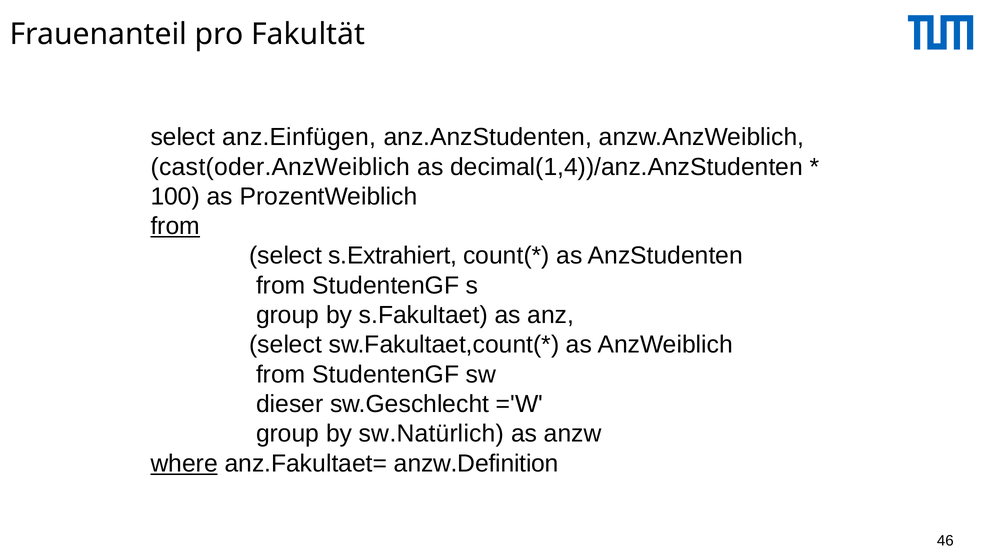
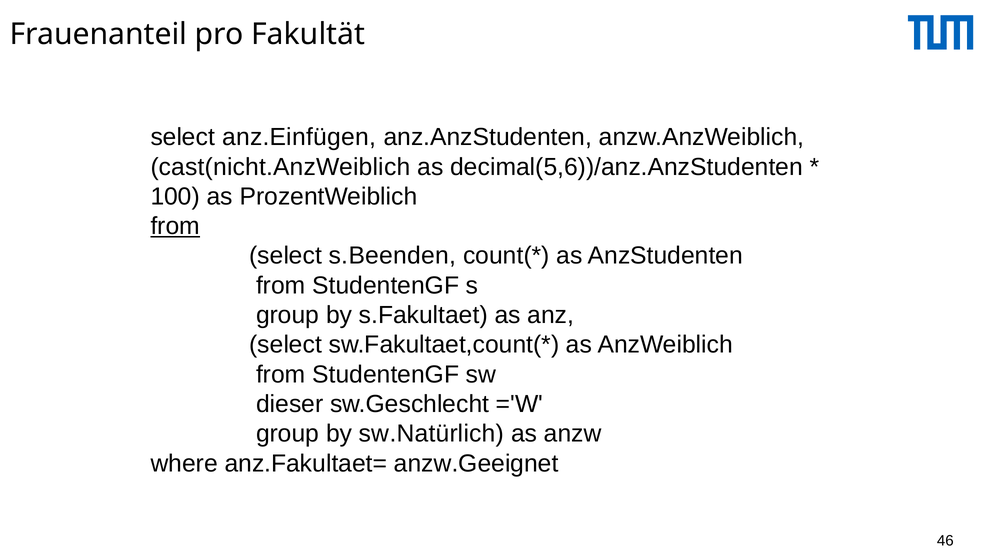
cast(oder.AnzWeiblich: cast(oder.AnzWeiblich -> cast(nicht.AnzWeiblich
decimal(1,4))/anz.AnzStudenten: decimal(1,4))/anz.AnzStudenten -> decimal(5,6))/anz.AnzStudenten
s.Extrahiert: s.Extrahiert -> s.Beenden
where underline: present -> none
anzw.Definition: anzw.Definition -> anzw.Geeignet
